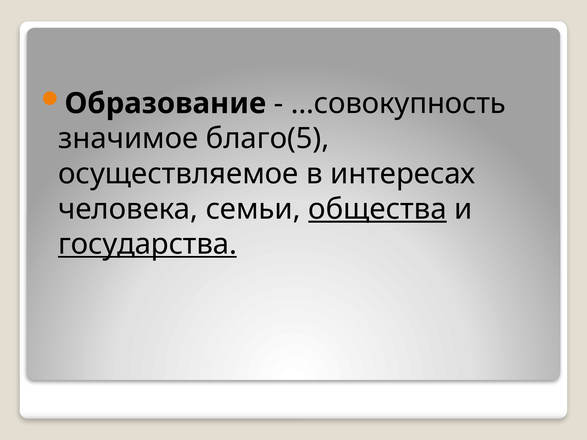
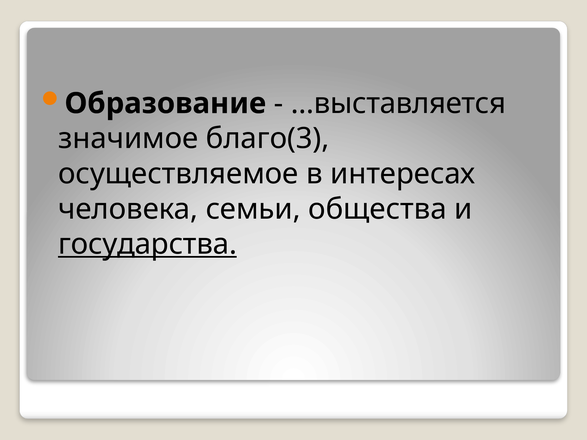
…совокупность: …совокупность -> …выставляется
благо(5: благо(5 -> благо(3
общества underline: present -> none
